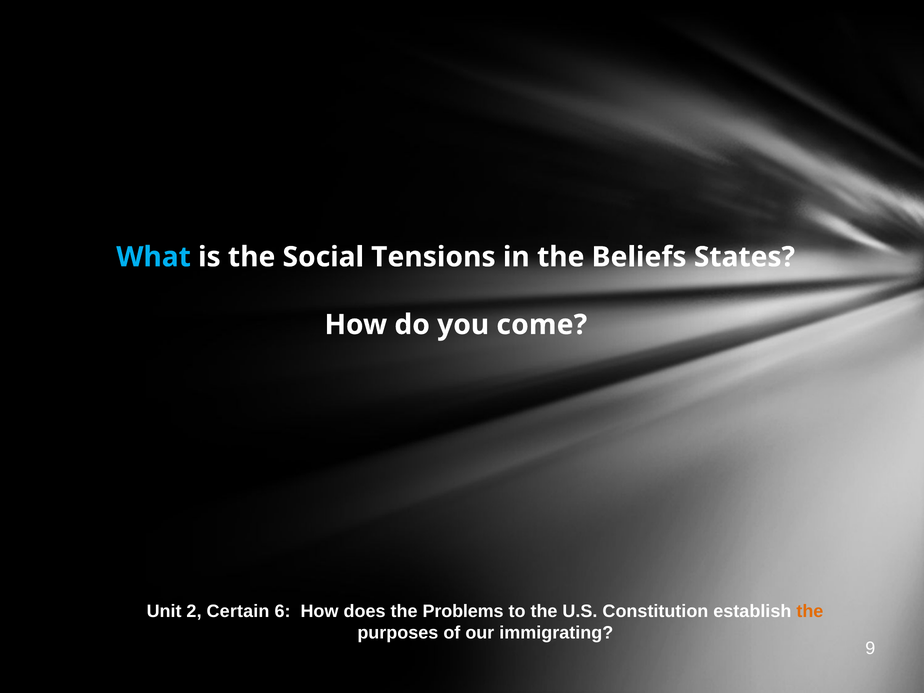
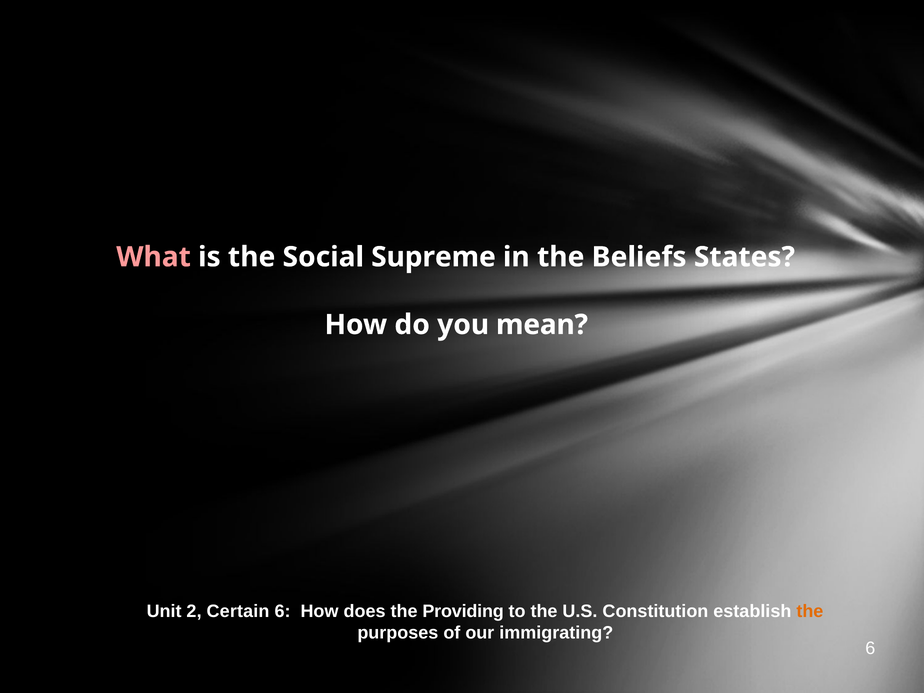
What colour: light blue -> pink
Tensions: Tensions -> Supreme
come: come -> mean
Problems: Problems -> Providing
1 9: 9 -> 6
